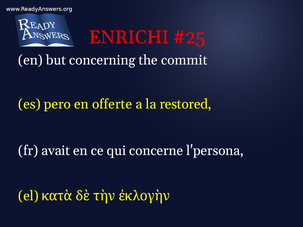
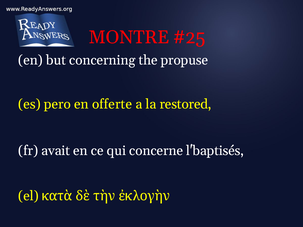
ENRICHI: ENRICHI -> MONTRE
commit: commit -> propuse
l'persona: l'persona -> l'baptisés
